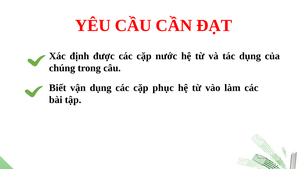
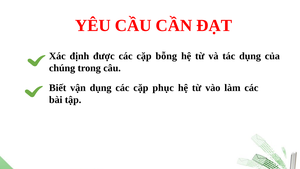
nước: nước -> bỗng
